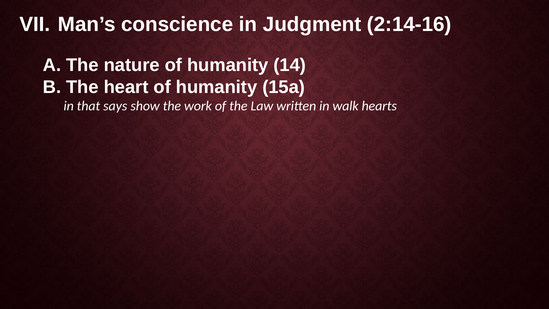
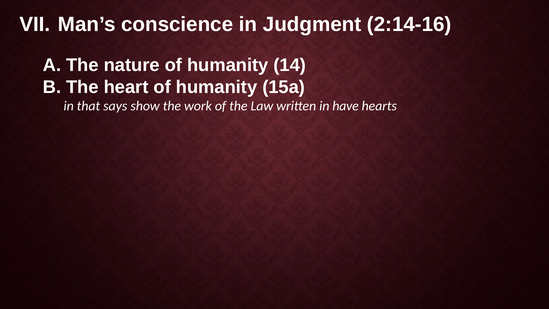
walk: walk -> have
